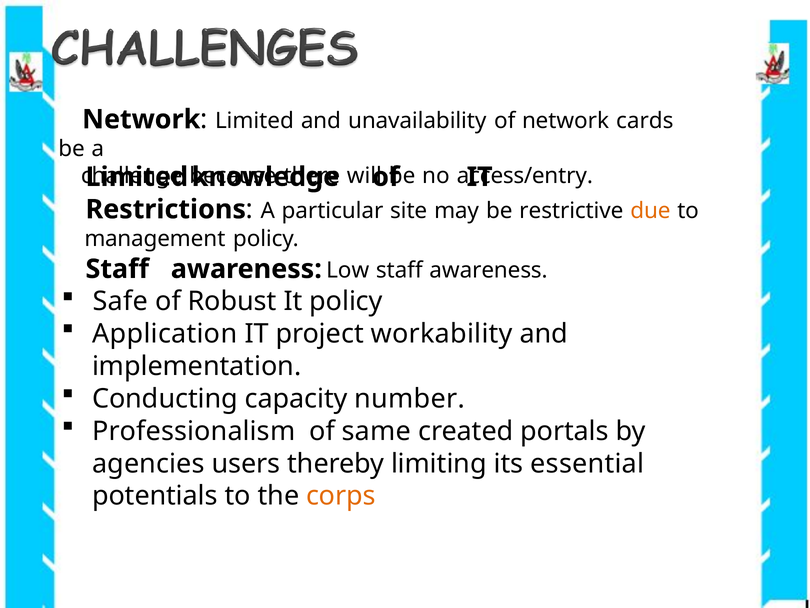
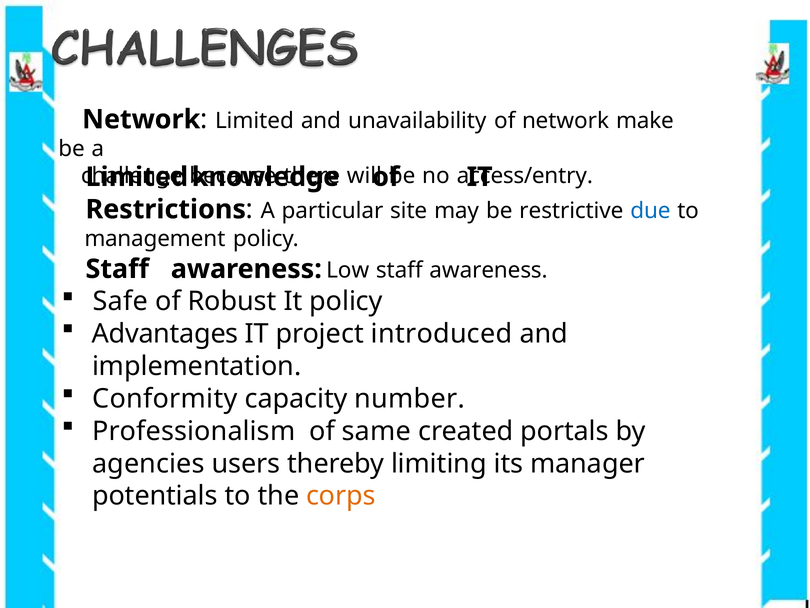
cards: cards -> make
due colour: orange -> blue
Application: Application -> Advantages
workability: workability -> introduced
Conducting: Conducting -> Conformity
essential: essential -> manager
